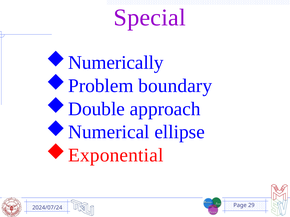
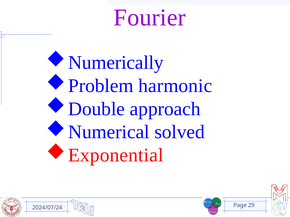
Special: Special -> Fourier
boundary: boundary -> harmonic
ellipse: ellipse -> solved
